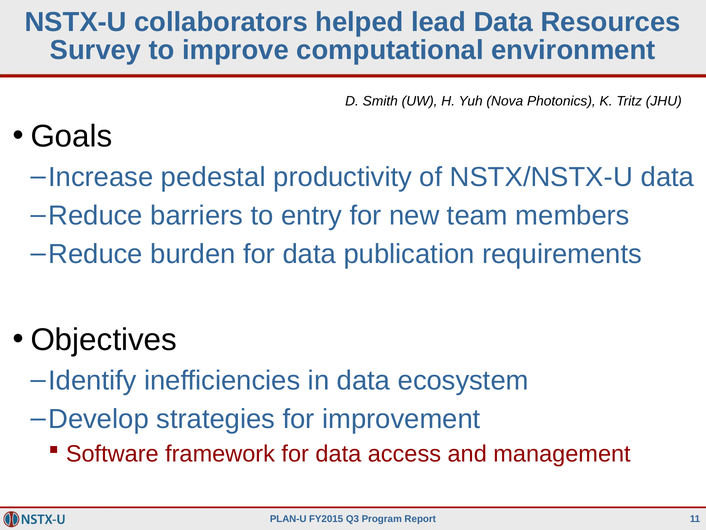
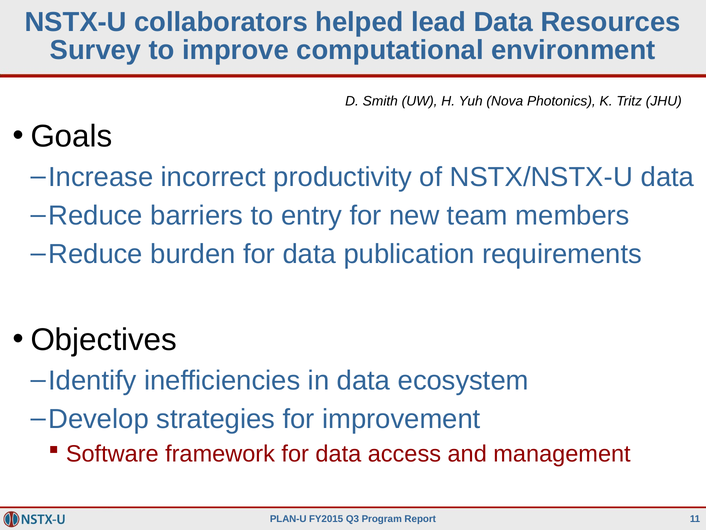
pedestal: pedestal -> incorrect
